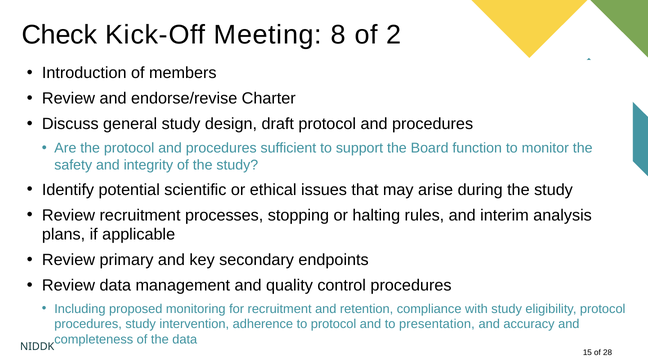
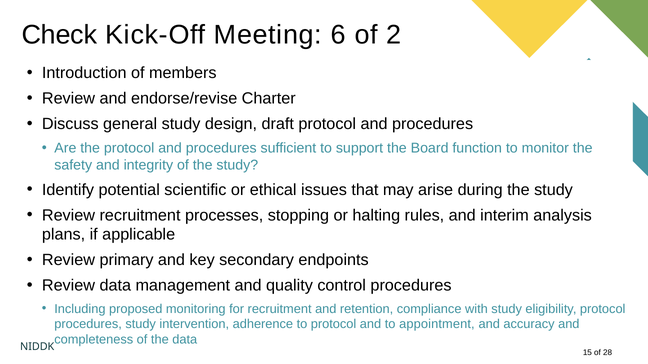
8: 8 -> 6
presentation: presentation -> appointment
